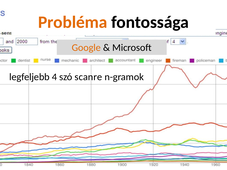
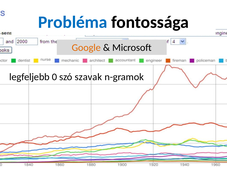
Probléma colour: orange -> blue
4: 4 -> 0
scanre: scanre -> szavak
